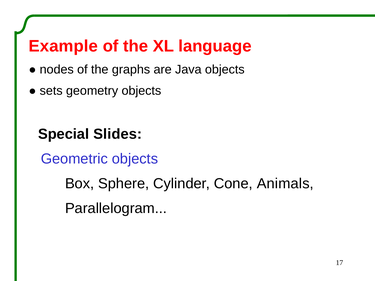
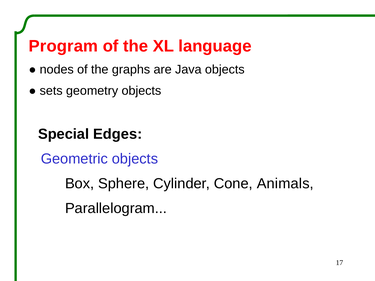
Example: Example -> Program
Slides: Slides -> Edges
